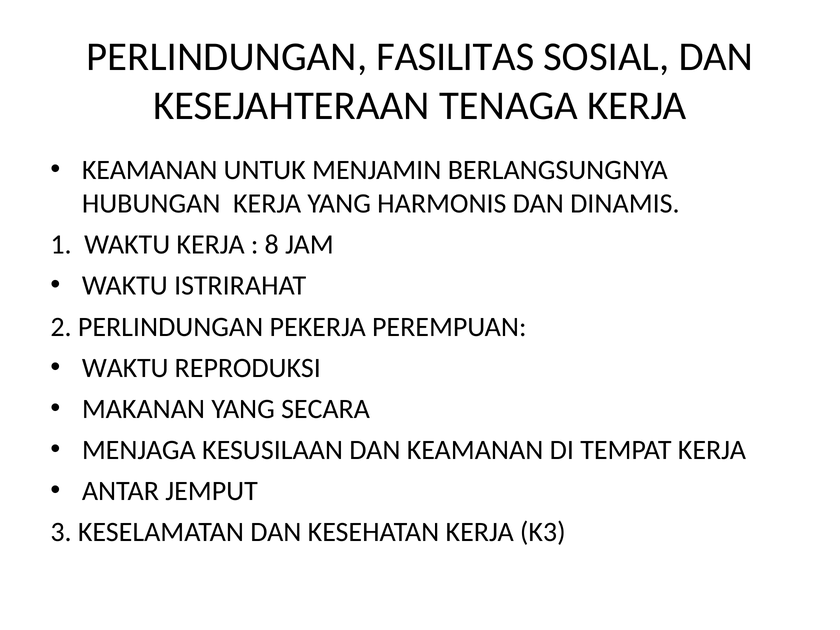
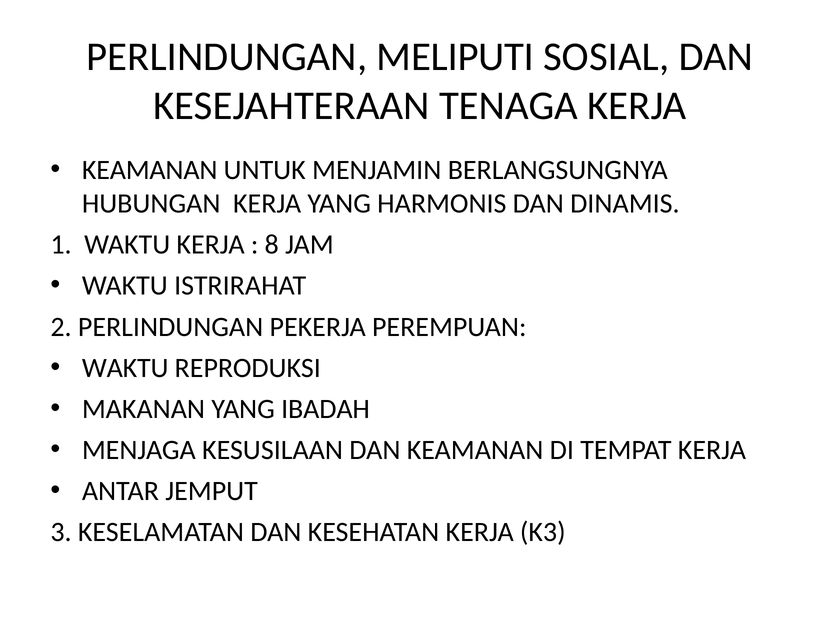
FASILITAS: FASILITAS -> MELIPUTI
SECARA: SECARA -> IBADAH
